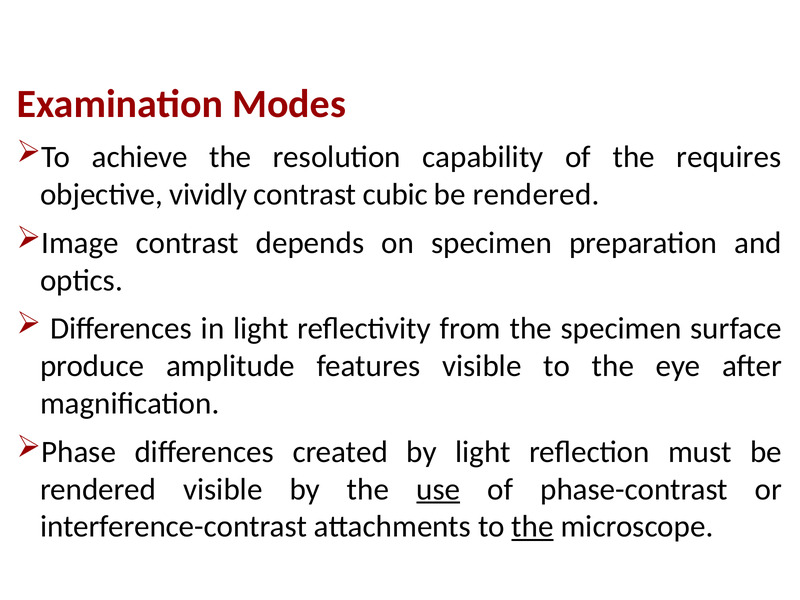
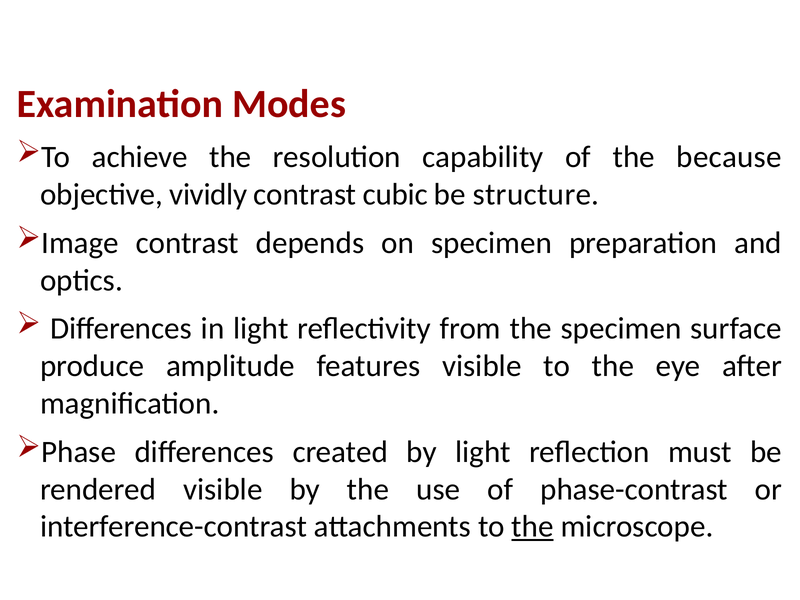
requires: requires -> because
rendered at (536, 194): rendered -> structure
use underline: present -> none
